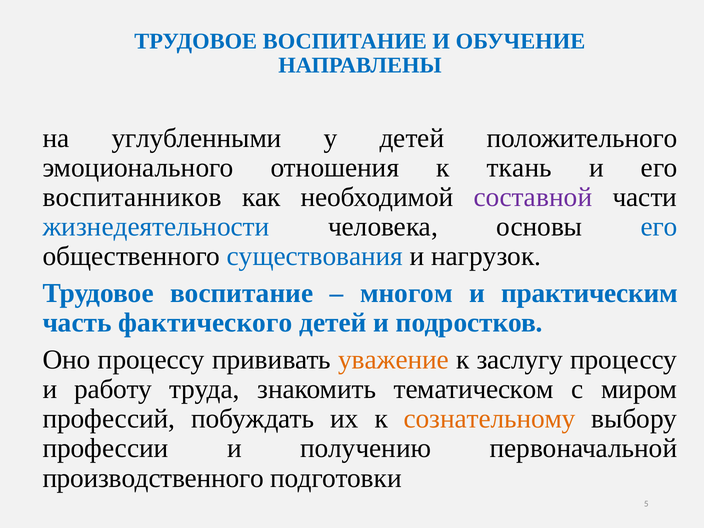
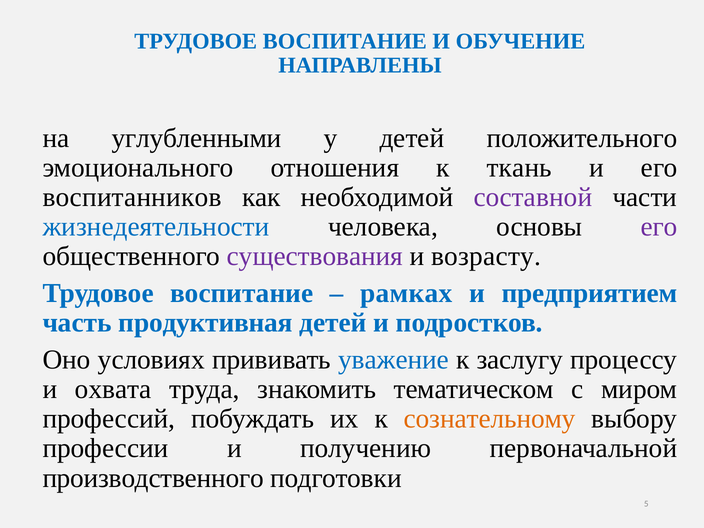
его at (659, 227) colour: blue -> purple
существования colour: blue -> purple
нагрузок: нагрузок -> возрасту
многом: многом -> рамках
практическим: практическим -> предприятием
фактического: фактического -> продуктивная
Оно процессу: процессу -> условиях
уважение colour: orange -> blue
работу: работу -> охвата
